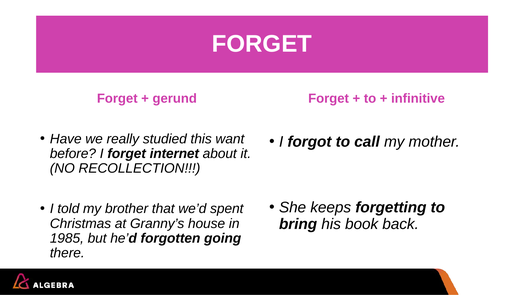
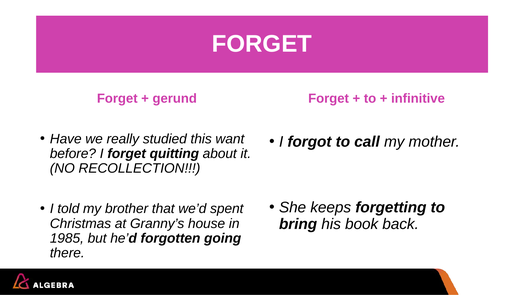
internet: internet -> quitting
